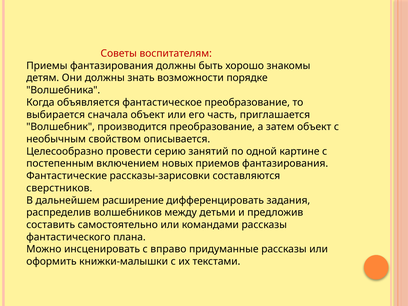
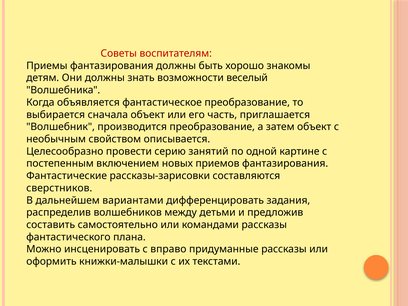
порядке: порядке -> веселый
расширение: расширение -> вариантами
